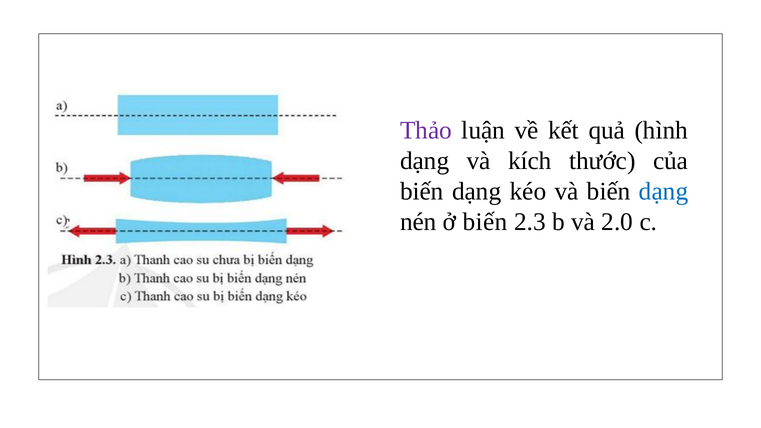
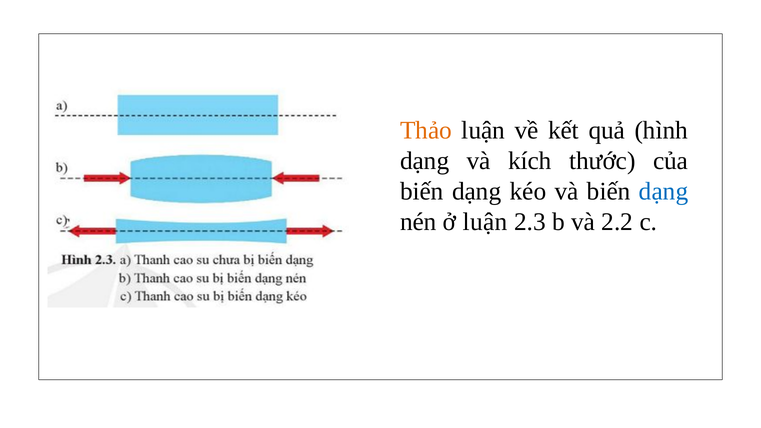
Thảo colour: purple -> orange
ở biến: biến -> luận
2.0: 2.0 -> 2.2
